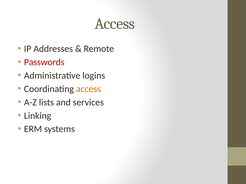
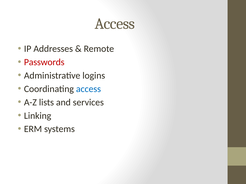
access at (88, 89) colour: orange -> blue
